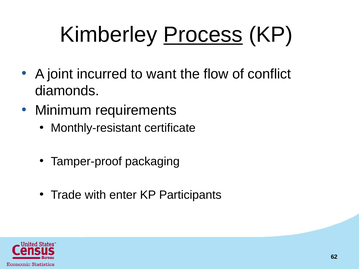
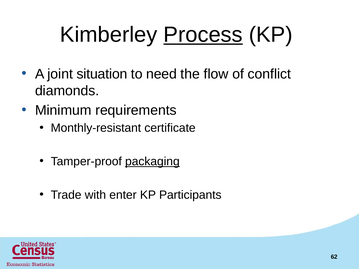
incurred: incurred -> situation
want: want -> need
packaging underline: none -> present
